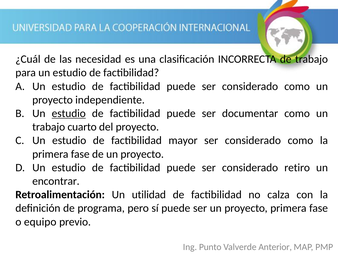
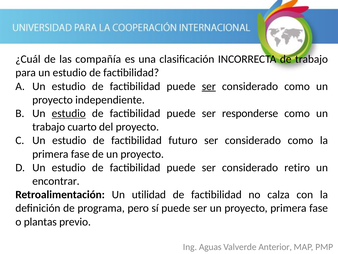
necesidad: necesidad -> compañía
ser at (209, 86) underline: none -> present
documentar: documentar -> responderse
mayor: mayor -> futuro
equipo: equipo -> plantas
Punto: Punto -> Aguas
